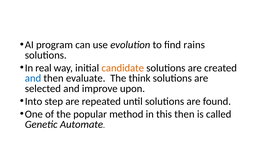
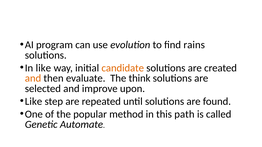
In real: real -> like
and at (33, 78) colour: blue -> orange
Into at (34, 102): Into -> Like
this then: then -> path
